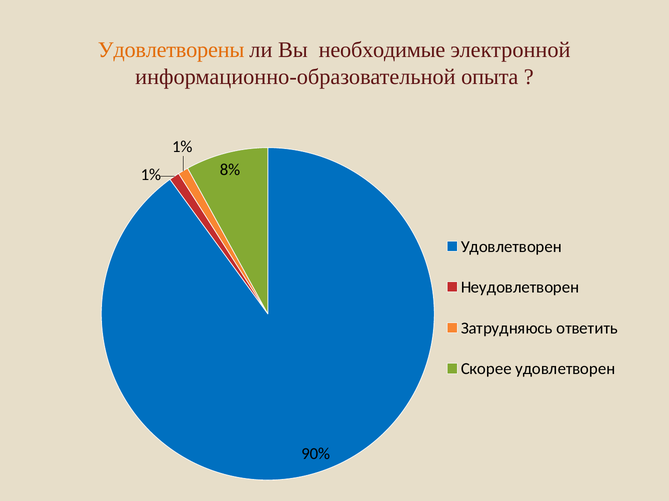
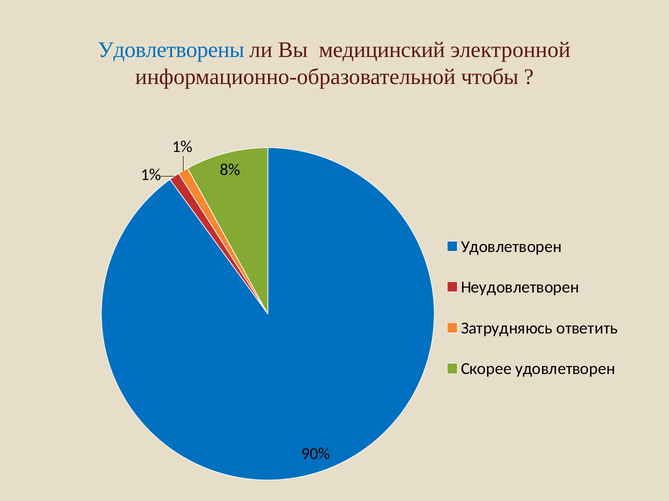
Удовлетворены colour: orange -> blue
необходимые: необходимые -> медицинский
опыта: опыта -> чтобы
